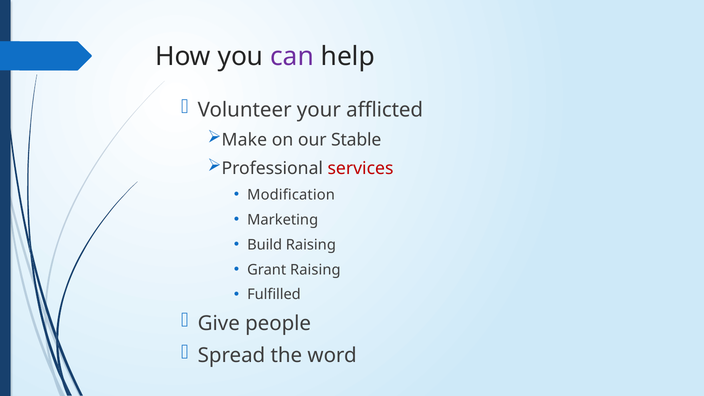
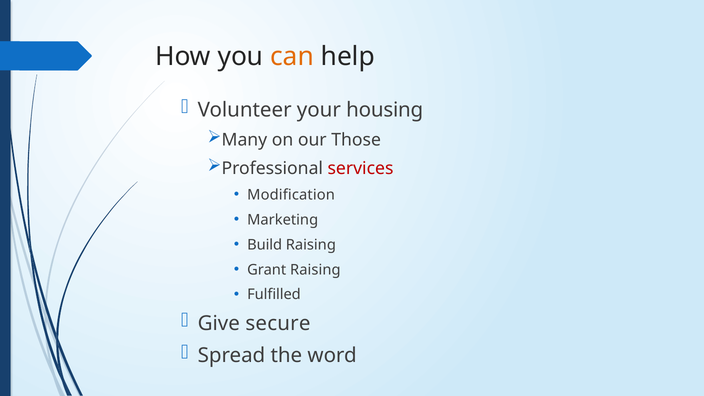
can colour: purple -> orange
afflicted: afflicted -> housing
Make: Make -> Many
Stable: Stable -> Those
people: people -> secure
